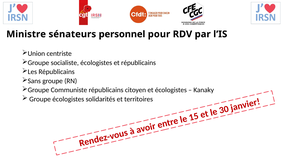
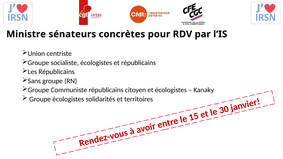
personnel: personnel -> concrètes
